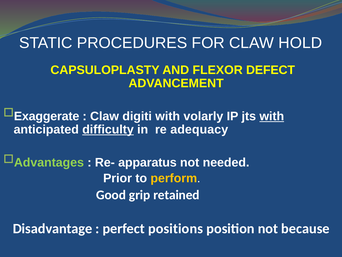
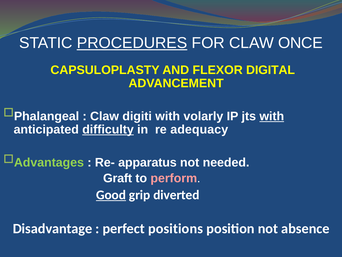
PROCEDURES underline: none -> present
HOLD: HOLD -> ONCE
DEFECT: DEFECT -> DIGITAL
Exaggerate: Exaggerate -> Phalangeal
Prior: Prior -> Graft
perform colour: yellow -> pink
Good underline: none -> present
retained: retained -> diverted
because: because -> absence
